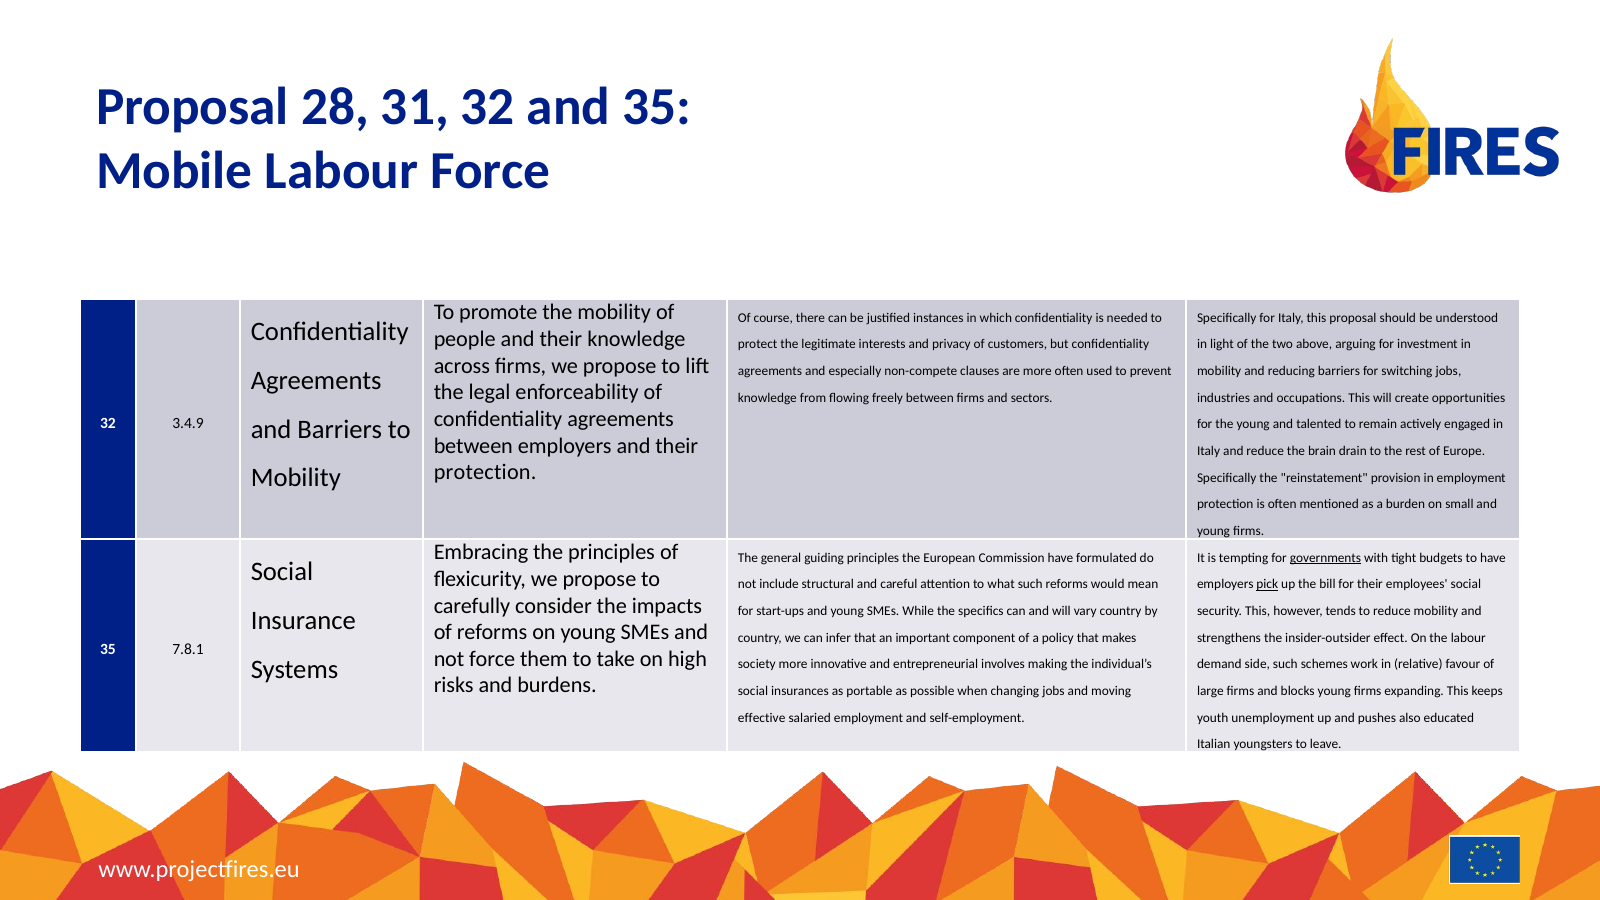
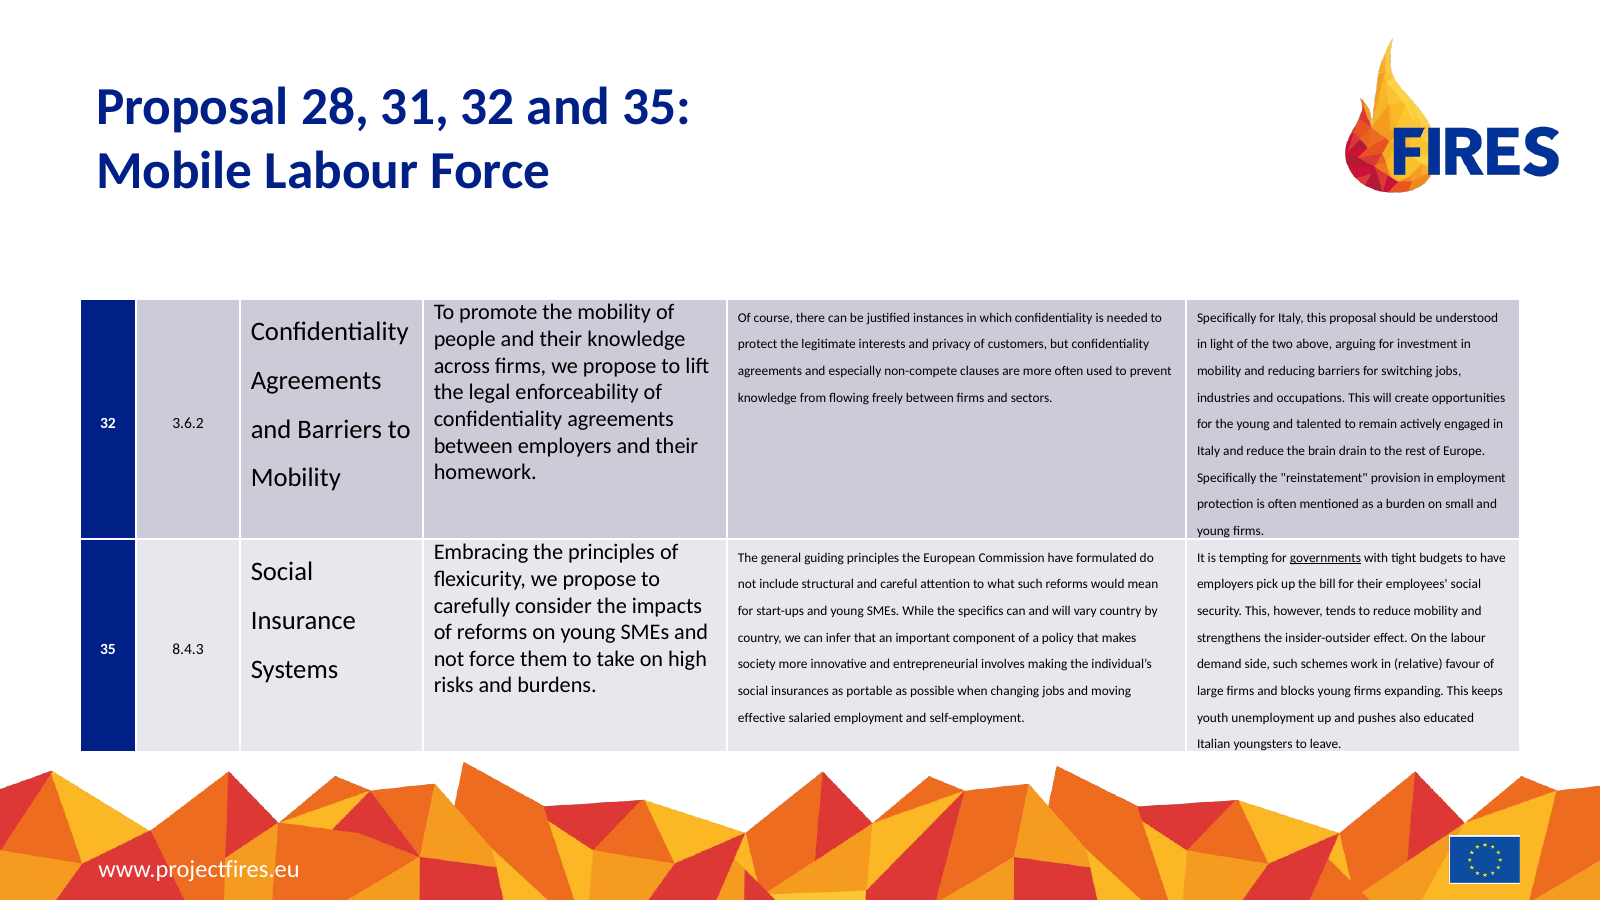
3.4.9: 3.4.9 -> 3.6.2
protection at (485, 472): protection -> homework
pick underline: present -> none
7.8.1: 7.8.1 -> 8.4.3
